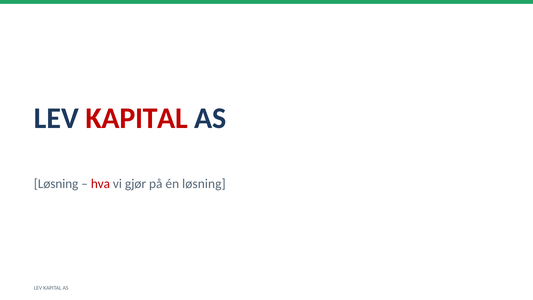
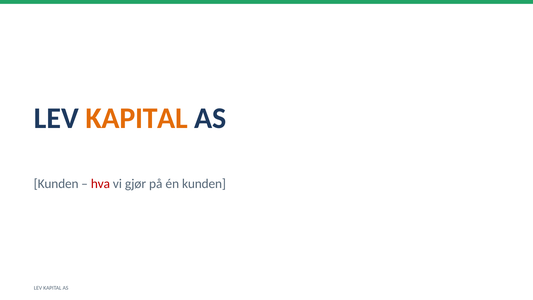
KAPITAL at (137, 118) colour: red -> orange
Løsning at (56, 184): Løsning -> Kunden
én løsning: løsning -> kunden
